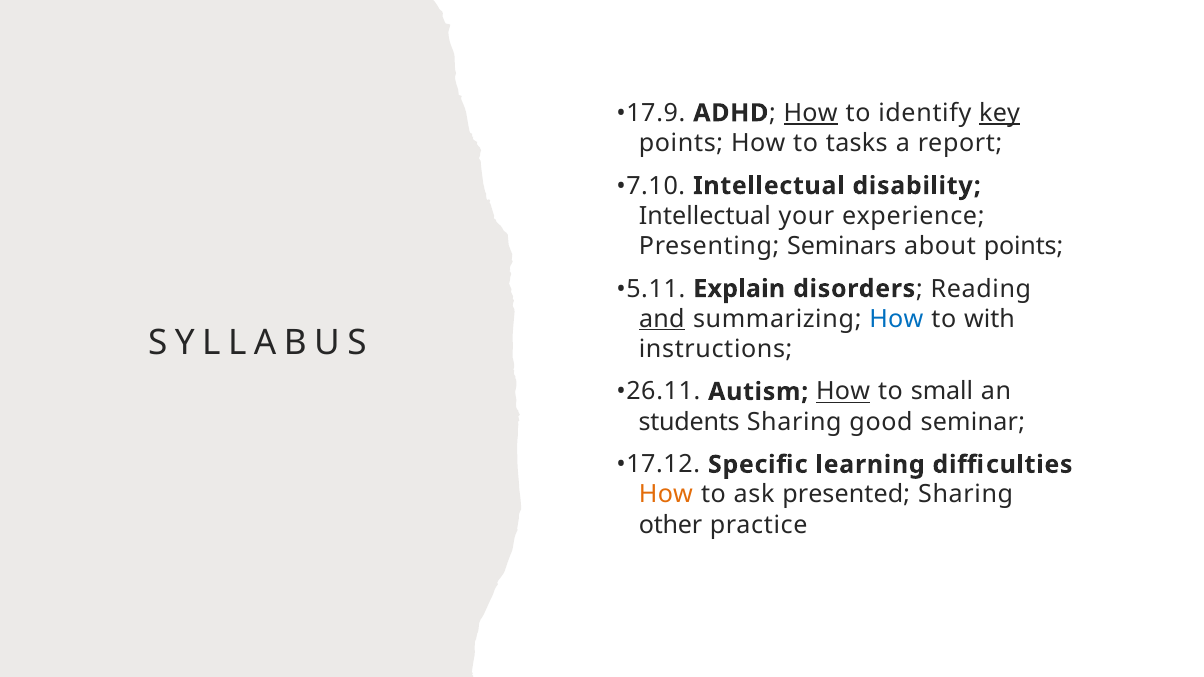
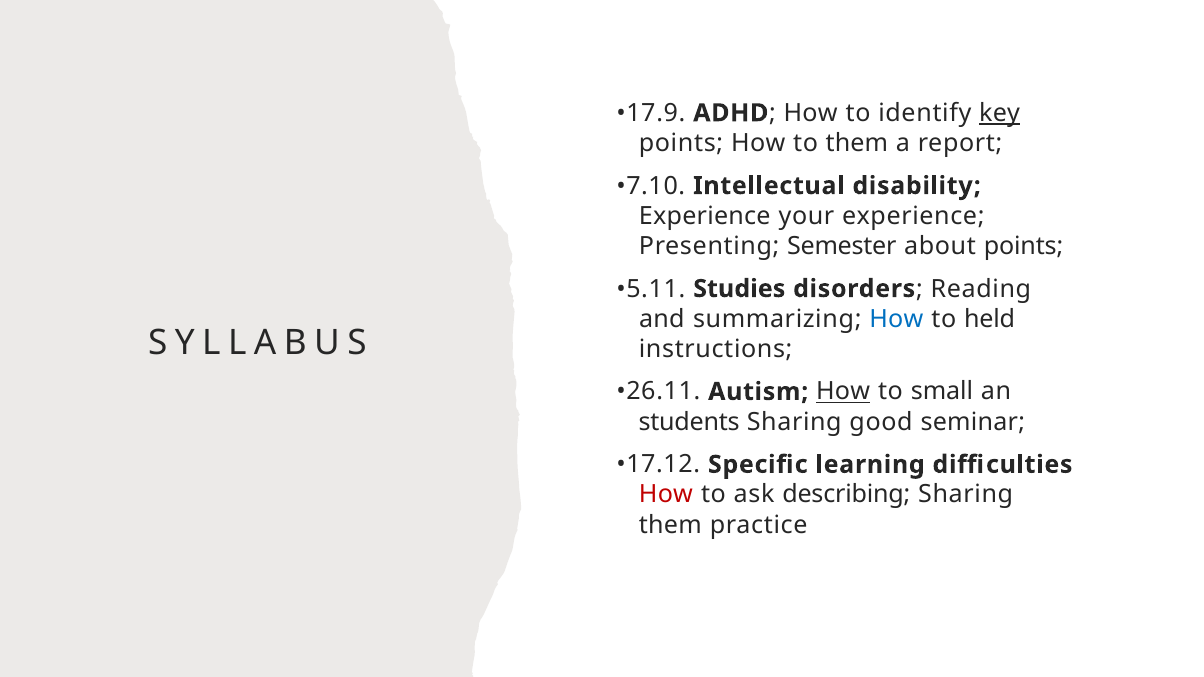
How at (811, 113) underline: present -> none
to tasks: tasks -> them
Intellectual at (705, 216): Intellectual -> Experience
Seminars: Seminars -> Semester
Explain: Explain -> Studies
and underline: present -> none
with: with -> held
How at (666, 495) colour: orange -> red
presented: presented -> describing
other at (671, 525): other -> them
